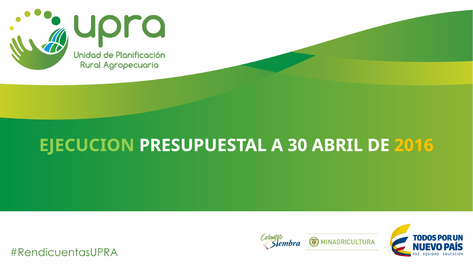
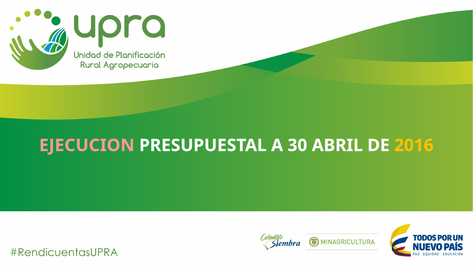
EJECUCION colour: light green -> pink
